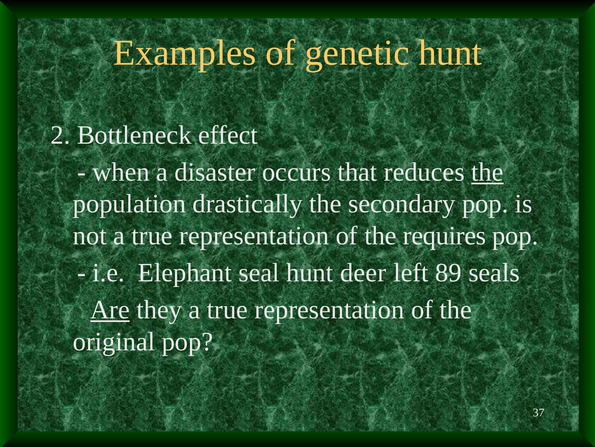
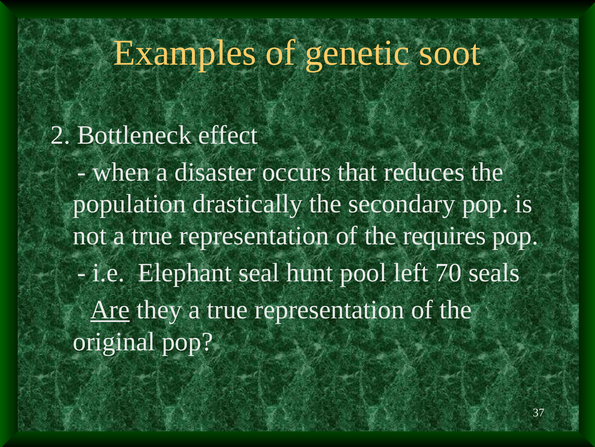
genetic hunt: hunt -> soot
the at (487, 172) underline: present -> none
deer: deer -> pool
89: 89 -> 70
